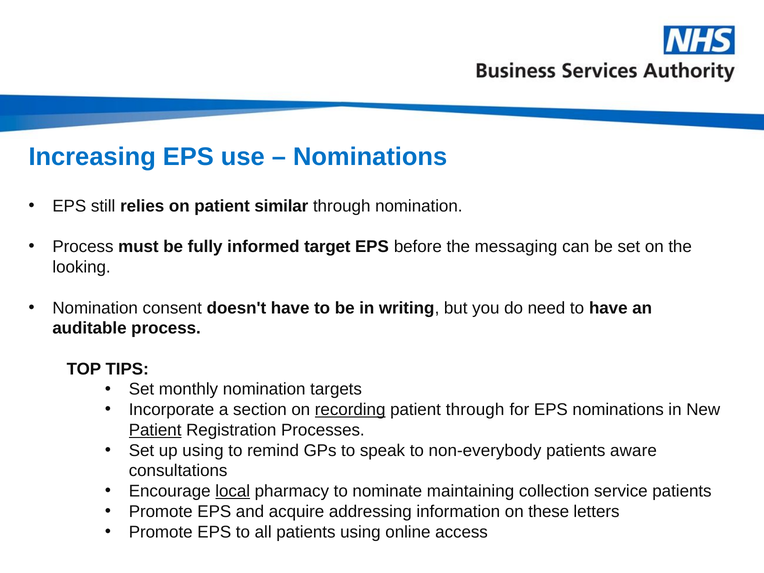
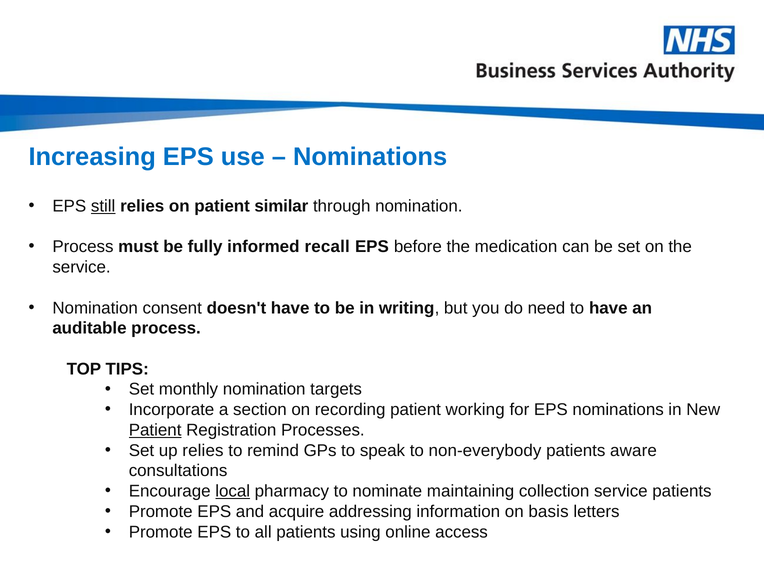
still underline: none -> present
target: target -> recall
messaging: messaging -> medication
looking at (82, 267): looking -> service
recording underline: present -> none
patient through: through -> working
up using: using -> relies
these: these -> basis
